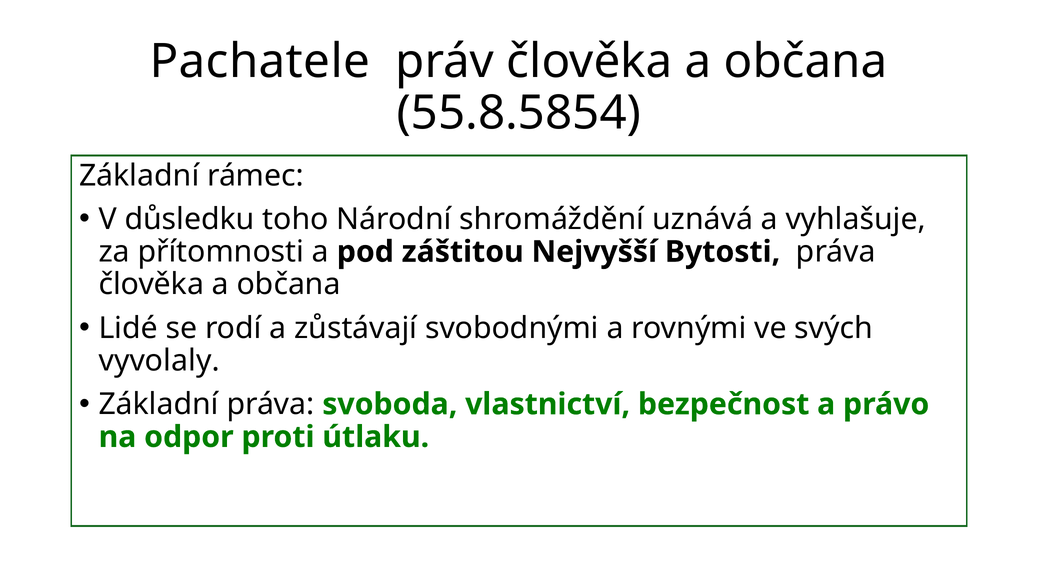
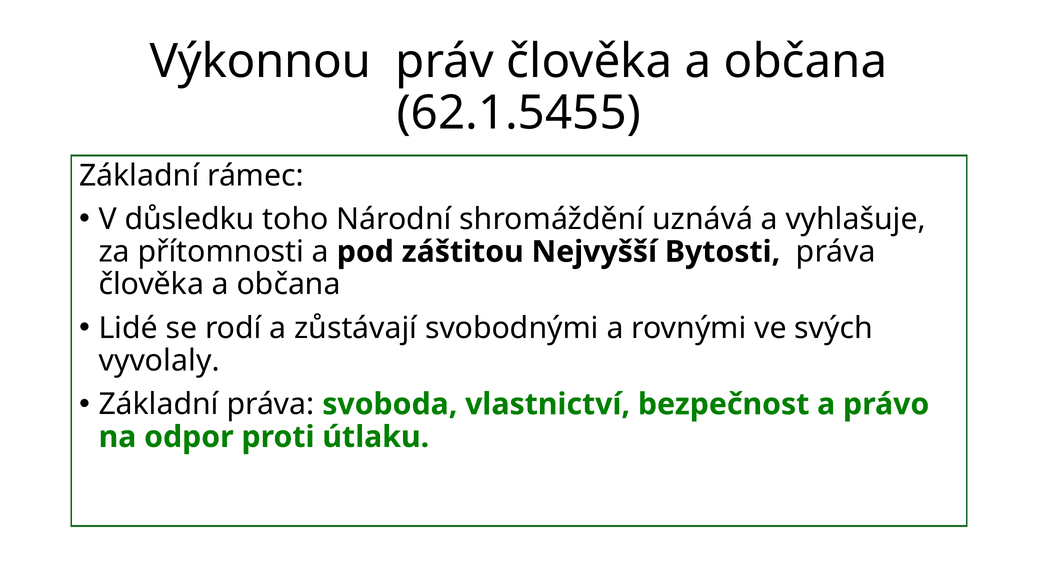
Pachatele: Pachatele -> Výkonnou
55.8.5854: 55.8.5854 -> 62.1.5455
